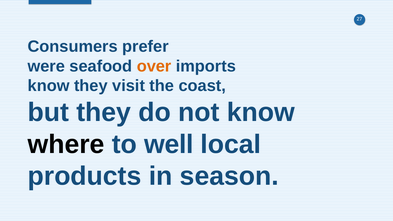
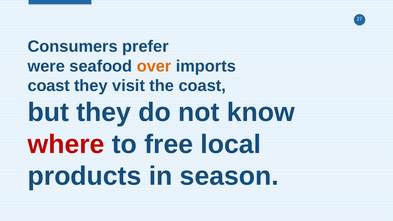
know at (49, 86): know -> coast
where colour: black -> red
well: well -> free
